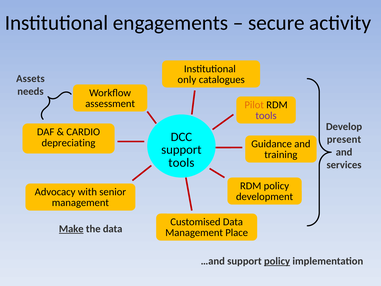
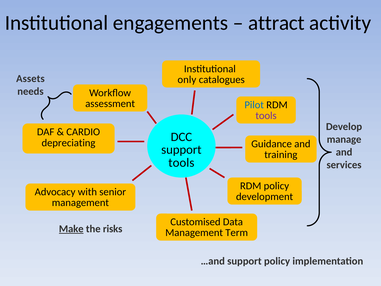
secure: secure -> attract
Pilot colour: orange -> blue
present: present -> manage
the data: data -> risks
Place: Place -> Term
policy at (277, 261) underline: present -> none
